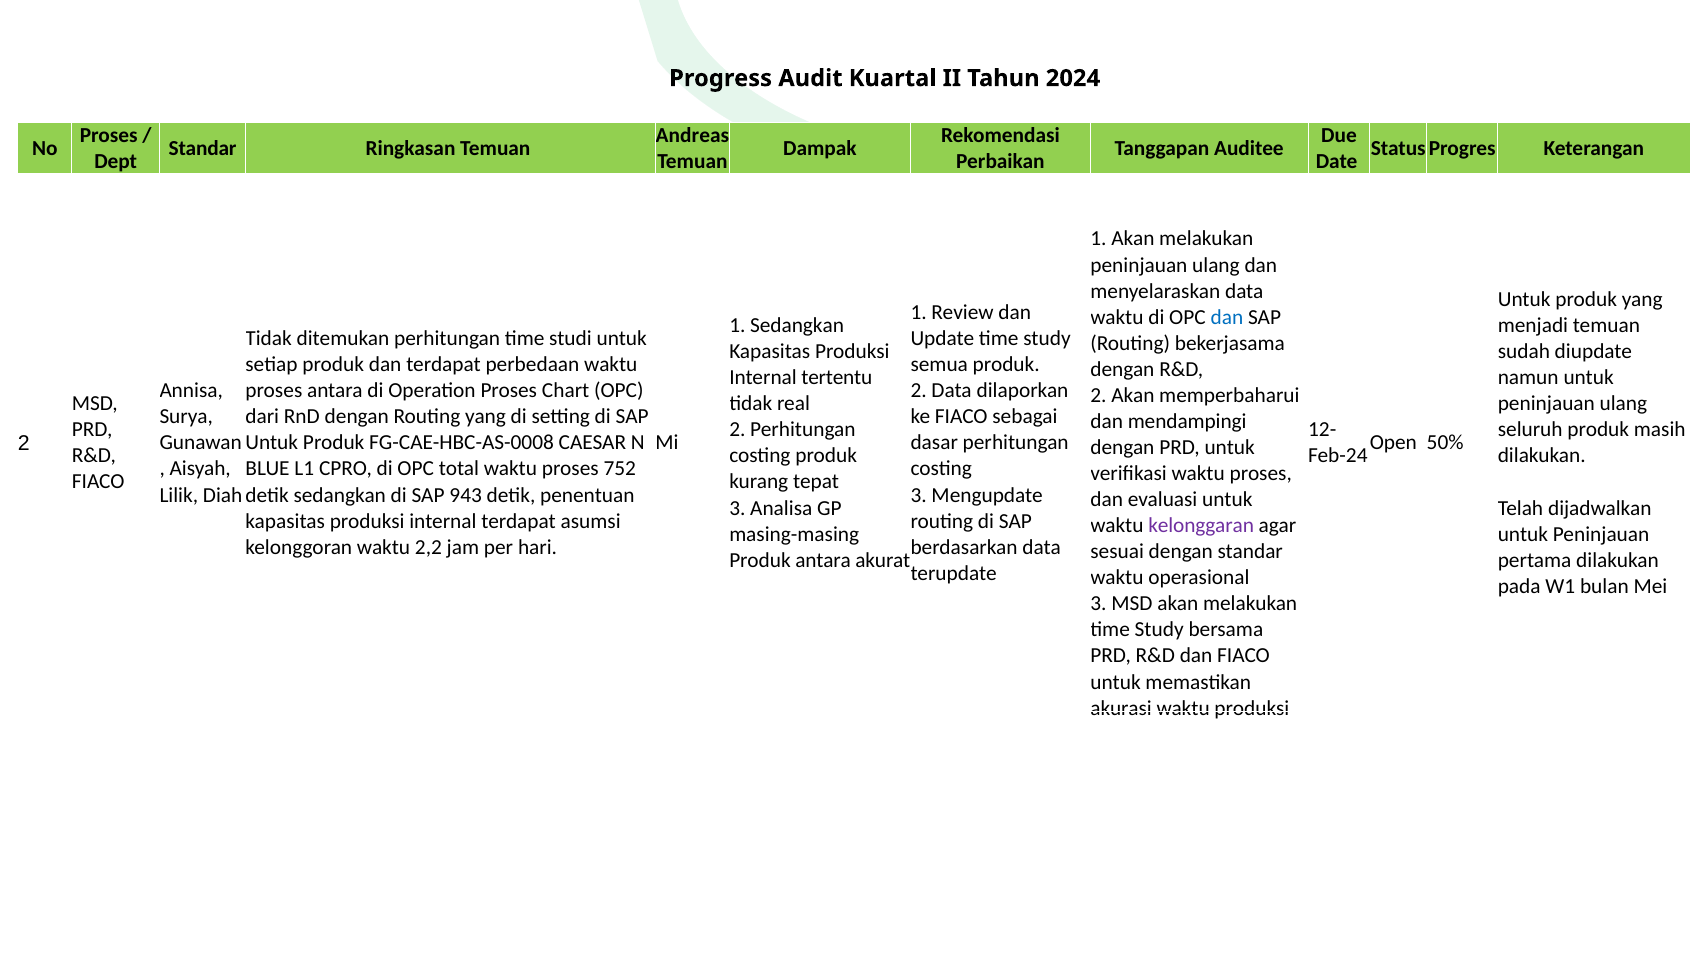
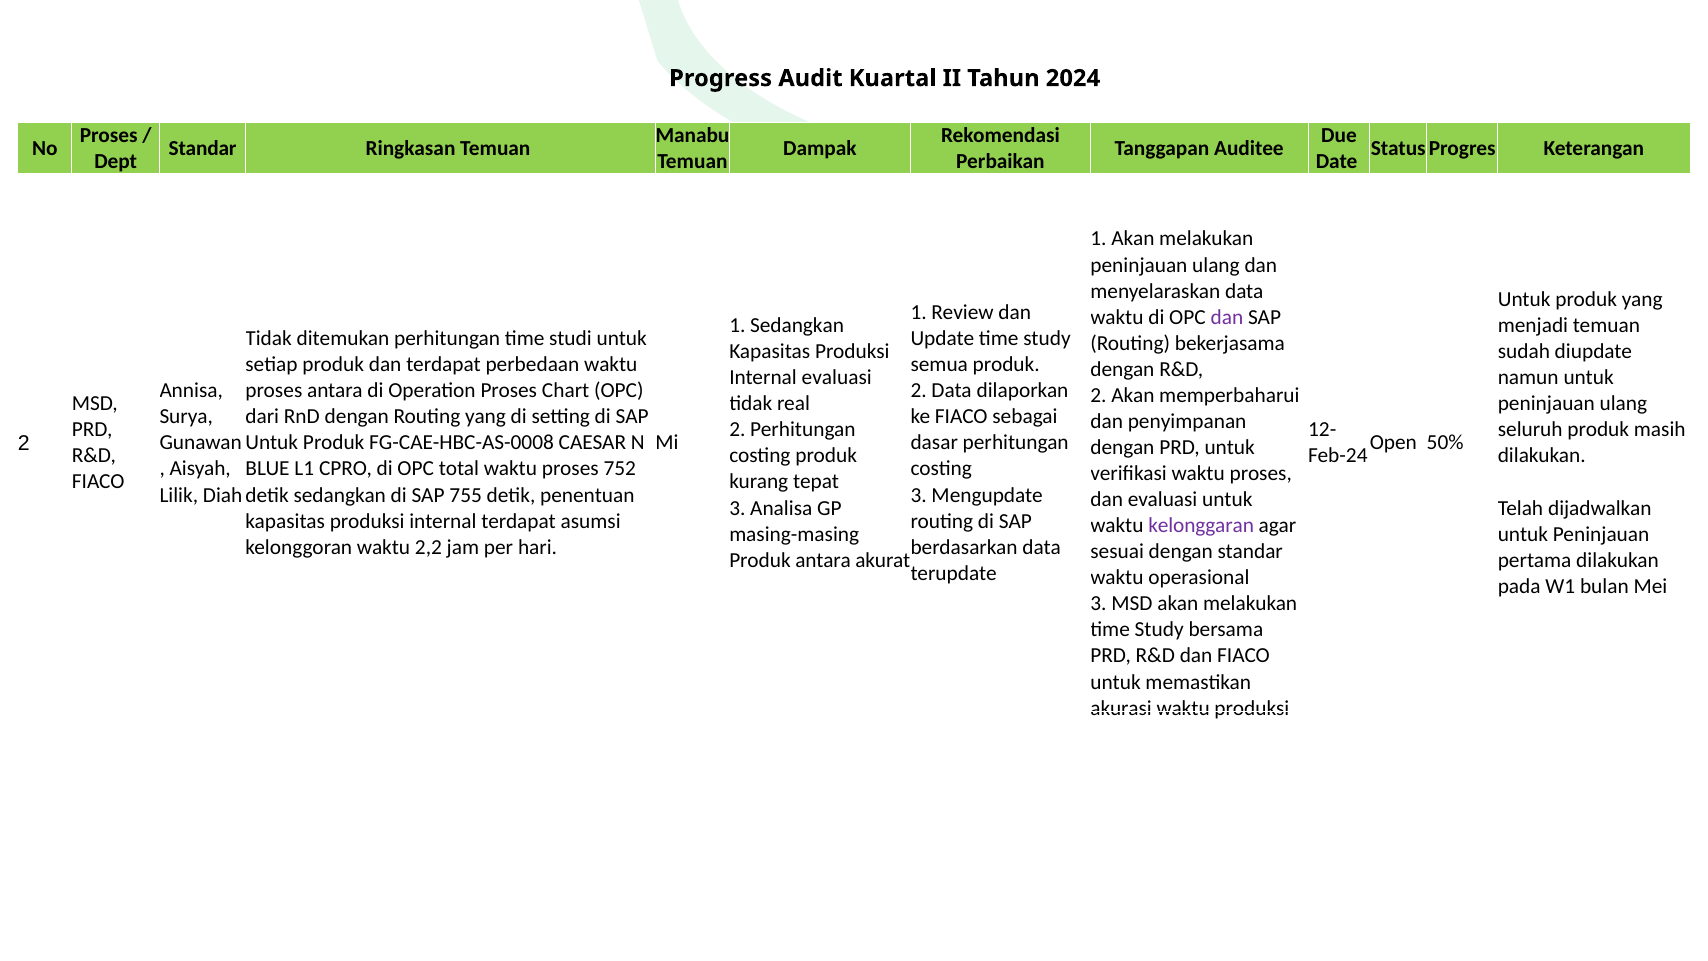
Andreas: Andreas -> Manabu
dan at (1227, 317) colour: blue -> purple
Internal tertentu: tertentu -> evaluasi
mendampingi: mendampingi -> penyimpanan
943: 943 -> 755
